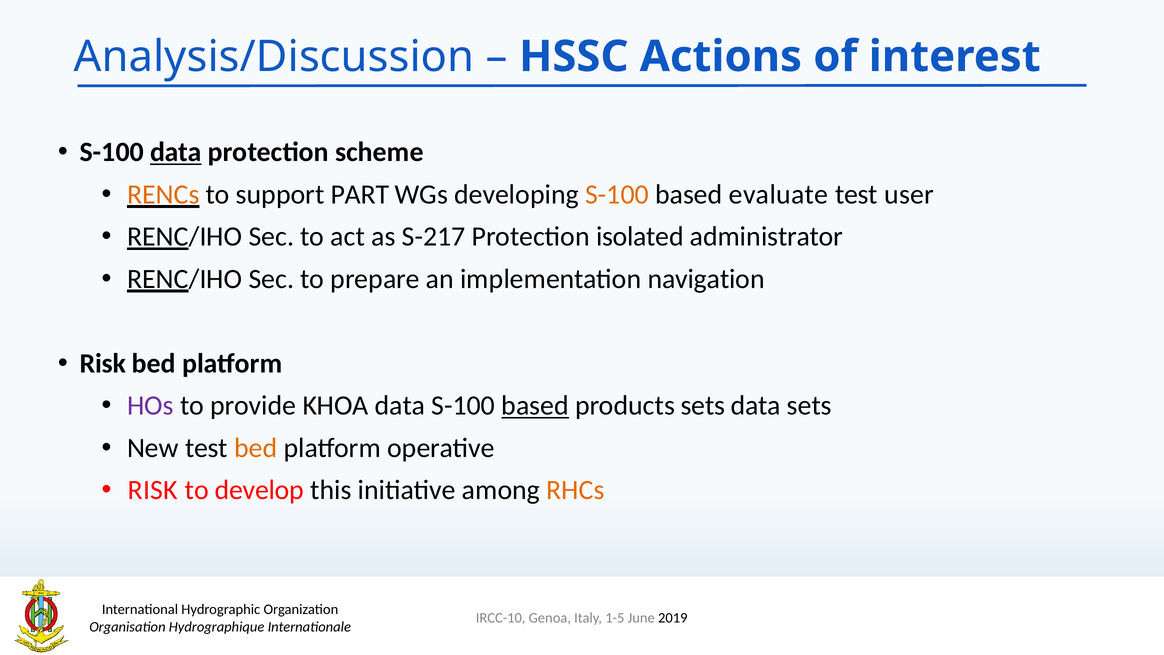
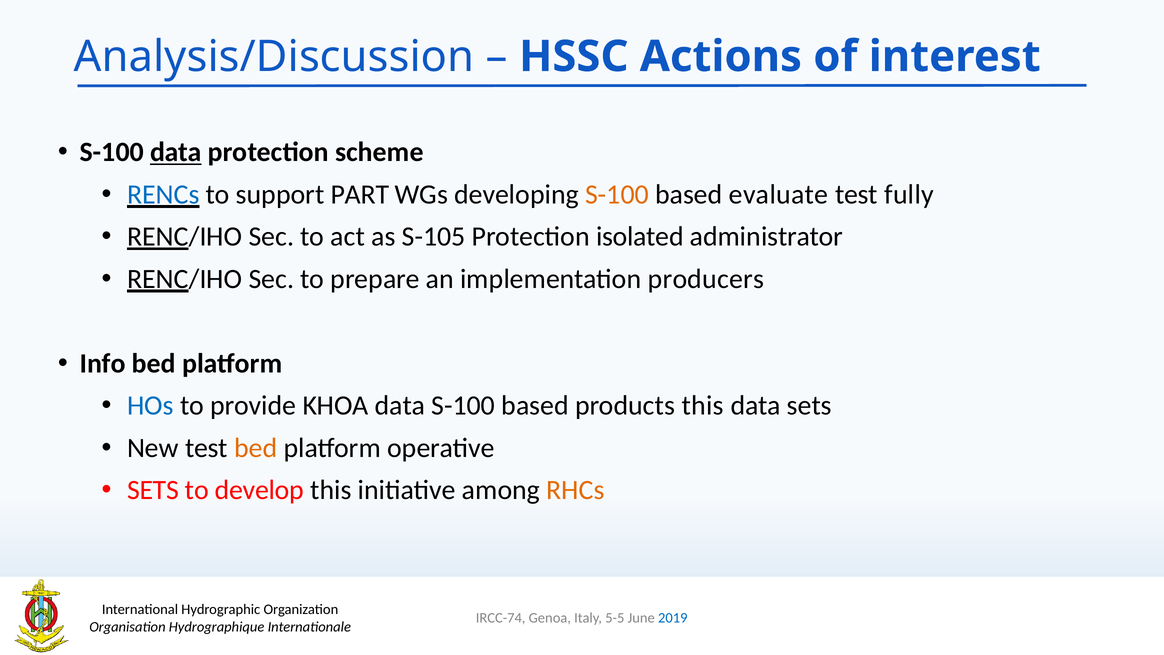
RENCs colour: orange -> blue
user: user -> fully
S-217: S-217 -> S-105
navigation: navigation -> producers
Risk at (103, 363): Risk -> Info
HOs colour: purple -> blue
based at (535, 406) underline: present -> none
products sets: sets -> this
RISK at (153, 490): RISK -> SETS
IRCC-10: IRCC-10 -> IRCC-74
1-5: 1-5 -> 5-5
2019 colour: black -> blue
